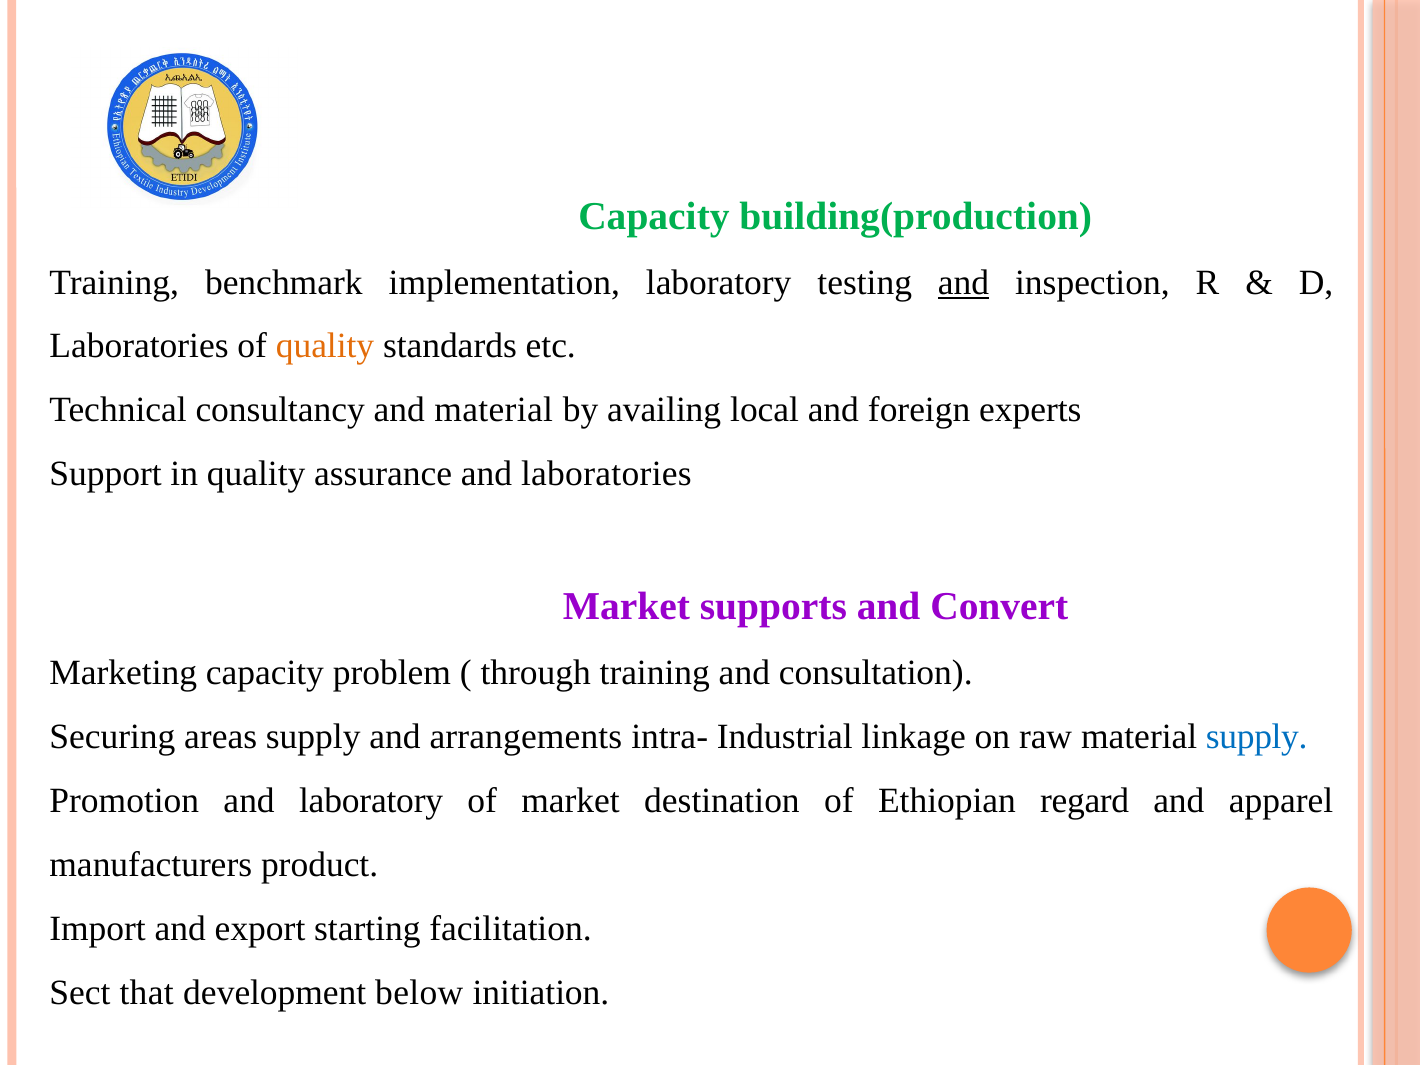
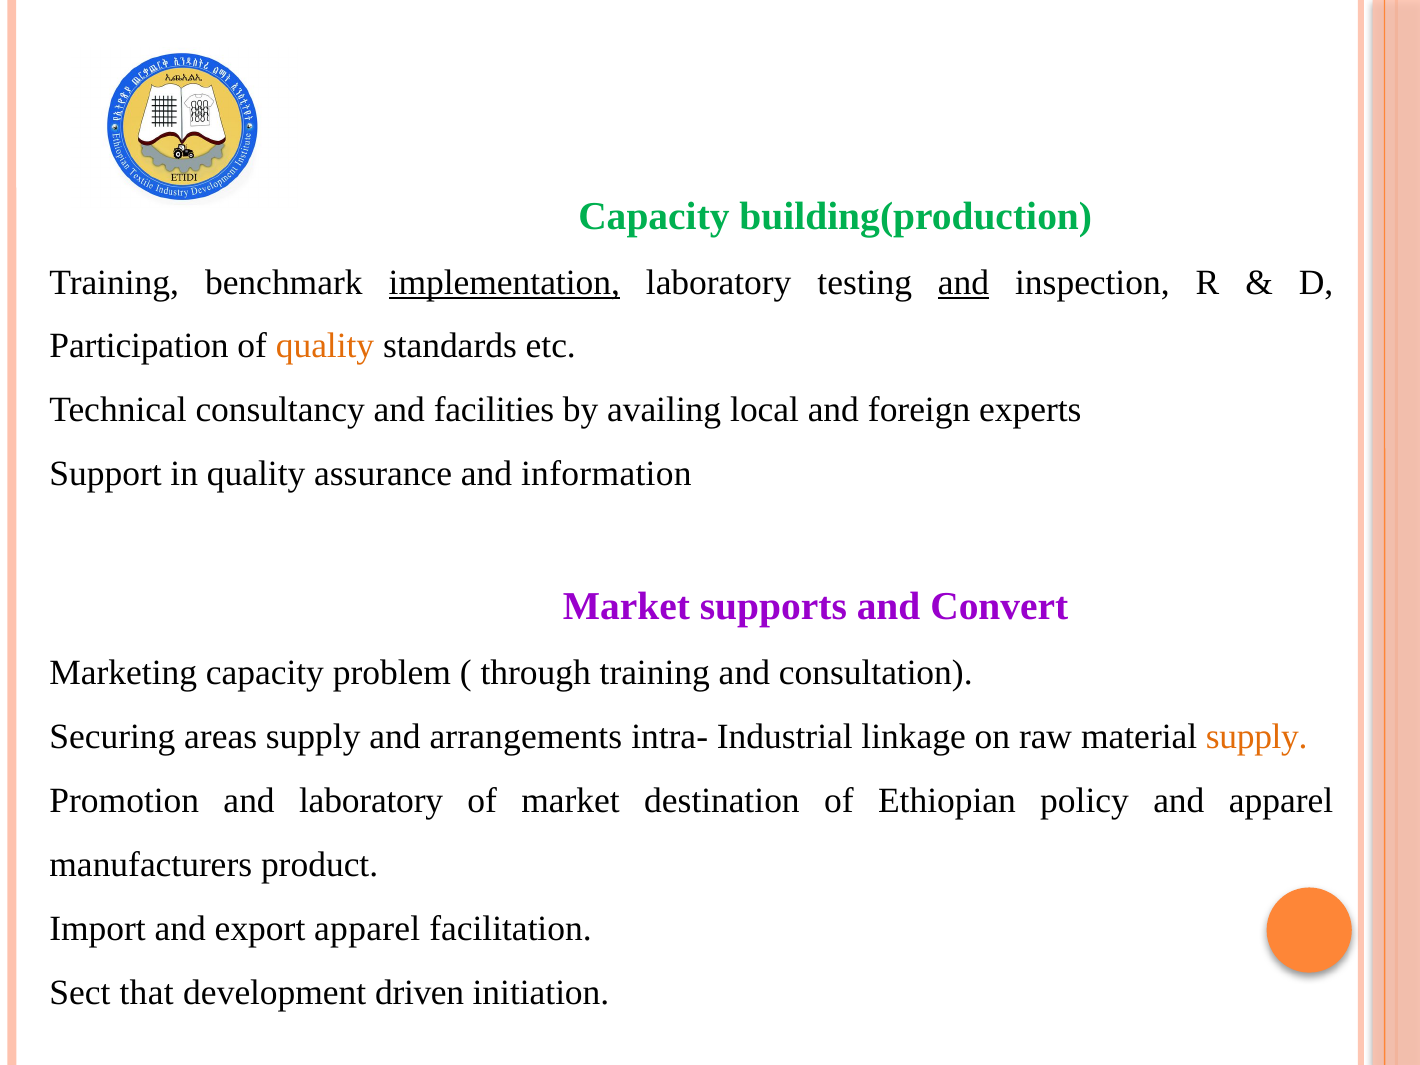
implementation underline: none -> present
Laboratories at (139, 346): Laboratories -> Participation
and material: material -> facilities
and laboratories: laboratories -> information
supply at (1257, 737) colour: blue -> orange
regard: regard -> policy
export starting: starting -> apparel
below: below -> driven
